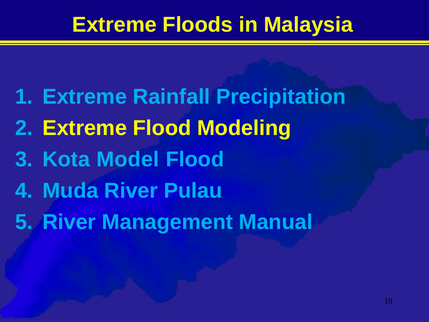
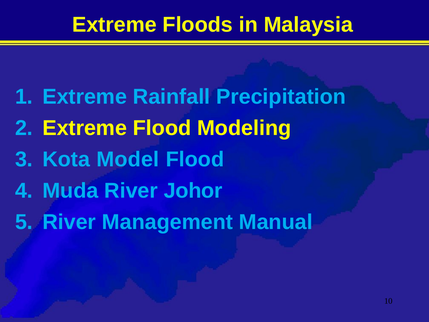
Pulau: Pulau -> Johor
